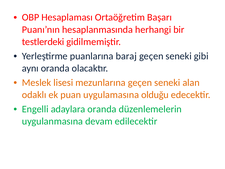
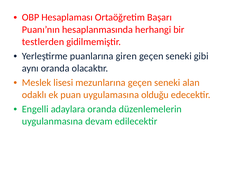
testlerdeki: testlerdeki -> testlerden
baraj: baraj -> giren
